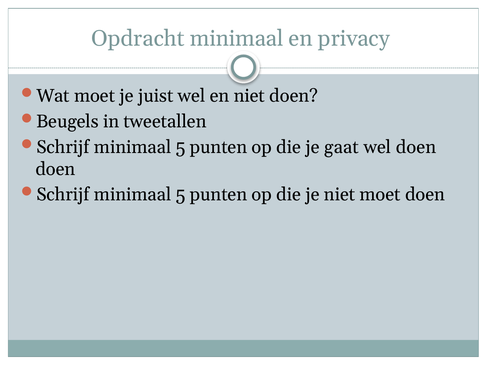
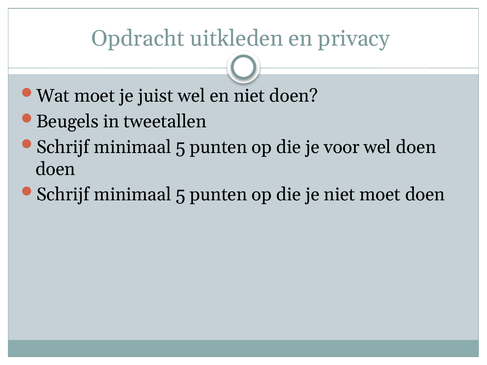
Opdracht minimaal: minimaal -> uitkleden
gaat: gaat -> voor
